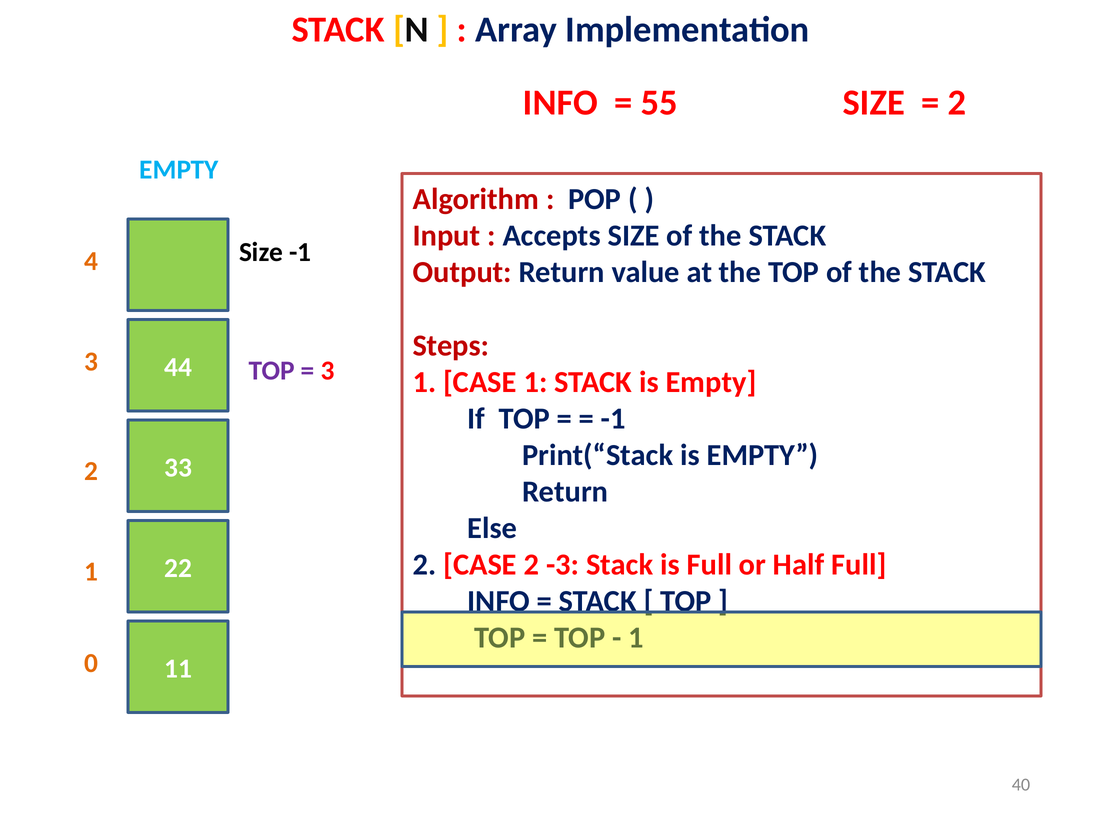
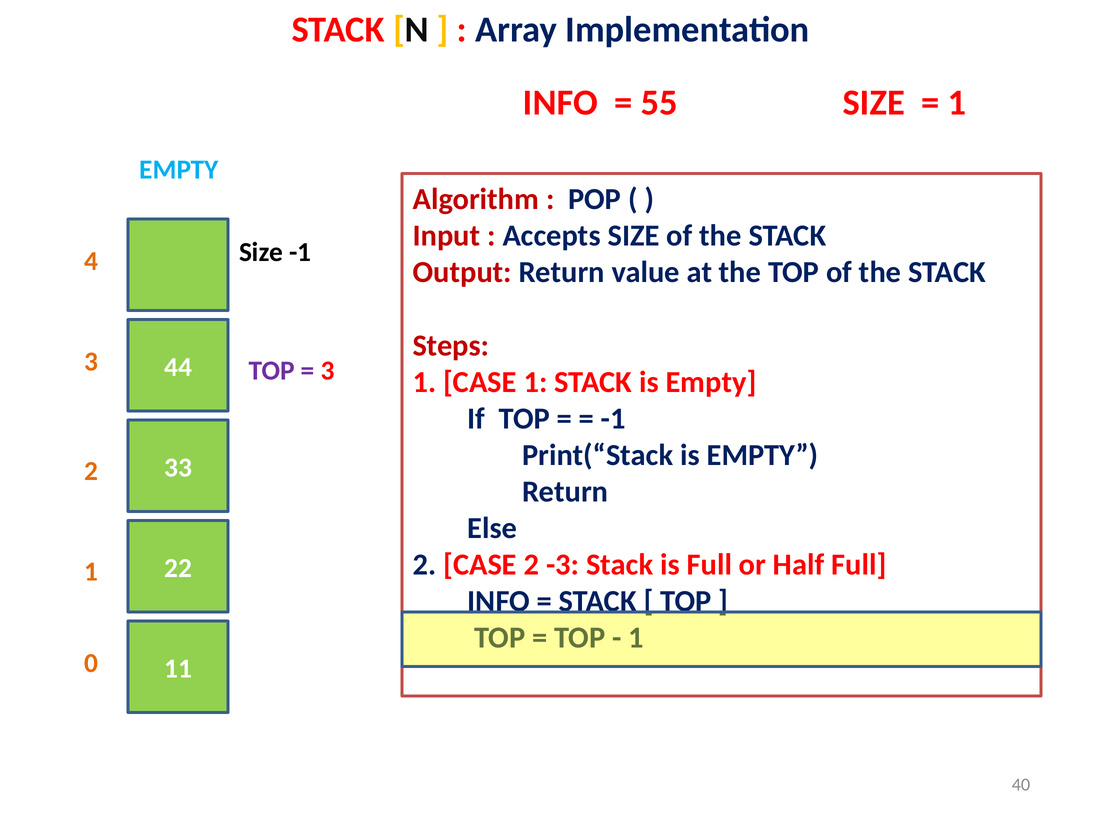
2 at (957, 103): 2 -> 1
